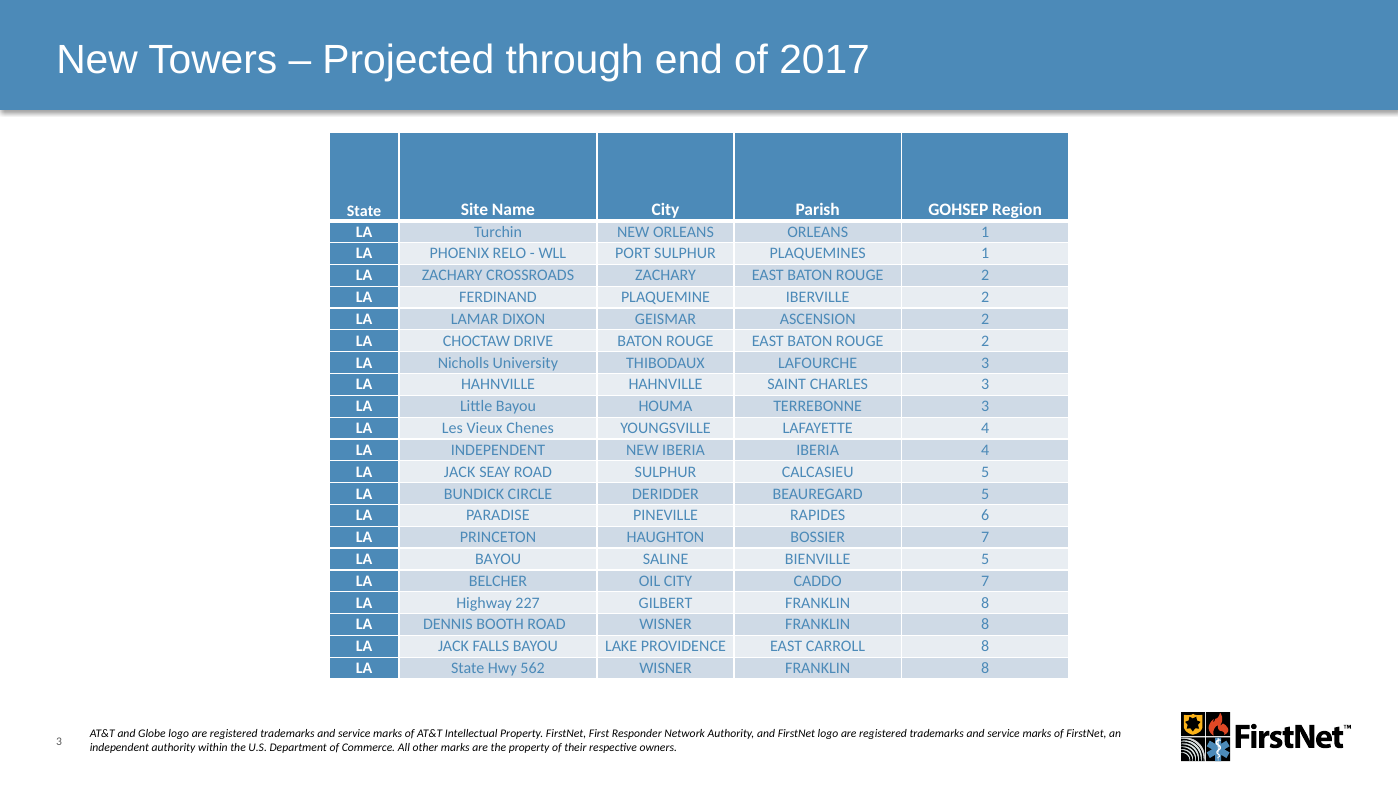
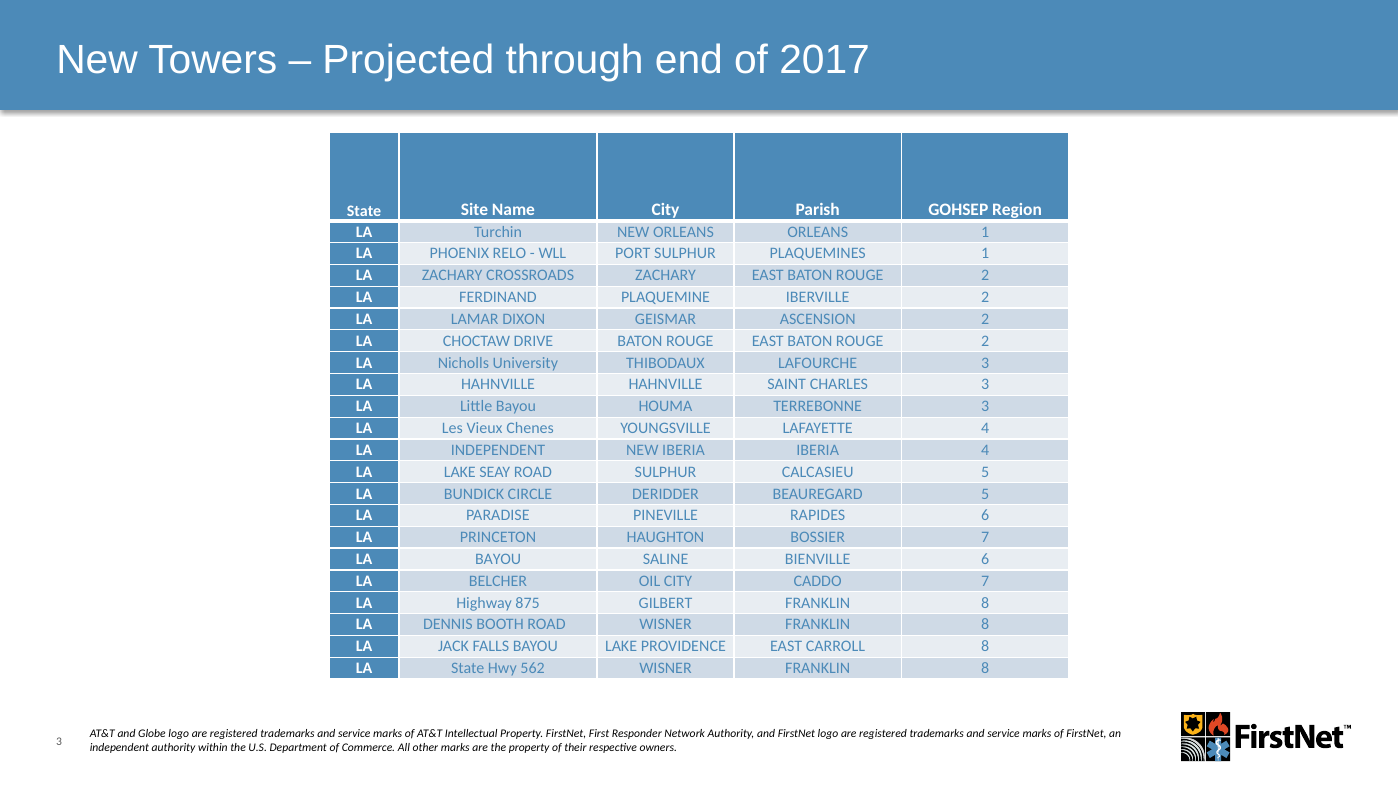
JACK at (460, 472): JACK -> LAKE
BIENVILLE 5: 5 -> 6
227: 227 -> 875
